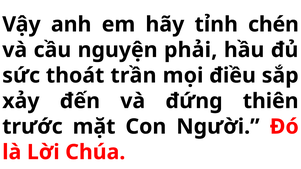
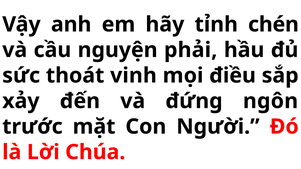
trần: trần -> vinh
thiên: thiên -> ngôn
